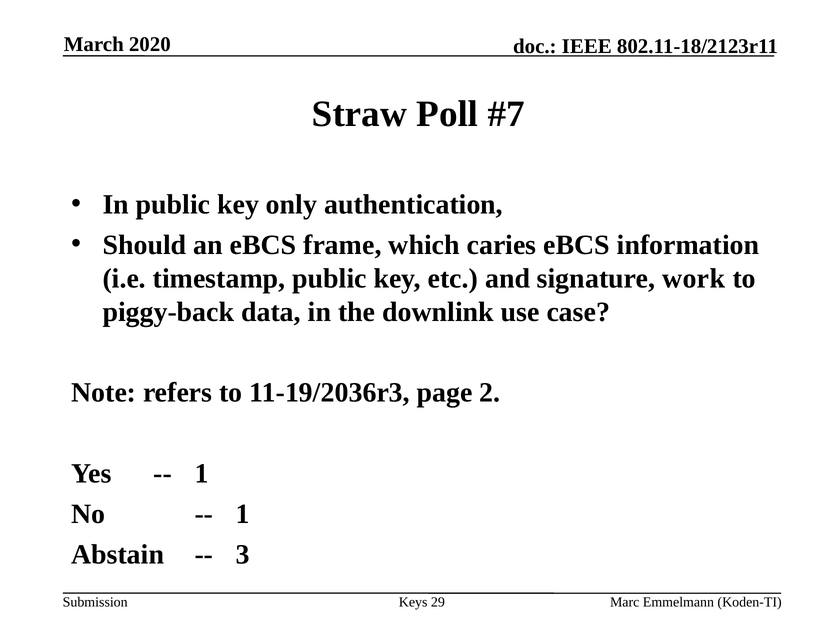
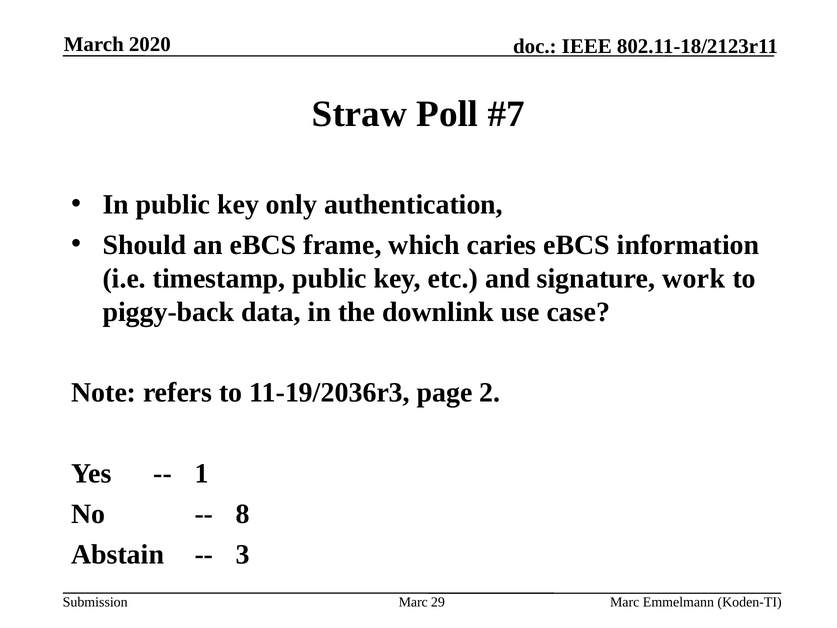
1 at (243, 514): 1 -> 8
Keys at (413, 602): Keys -> Marc
